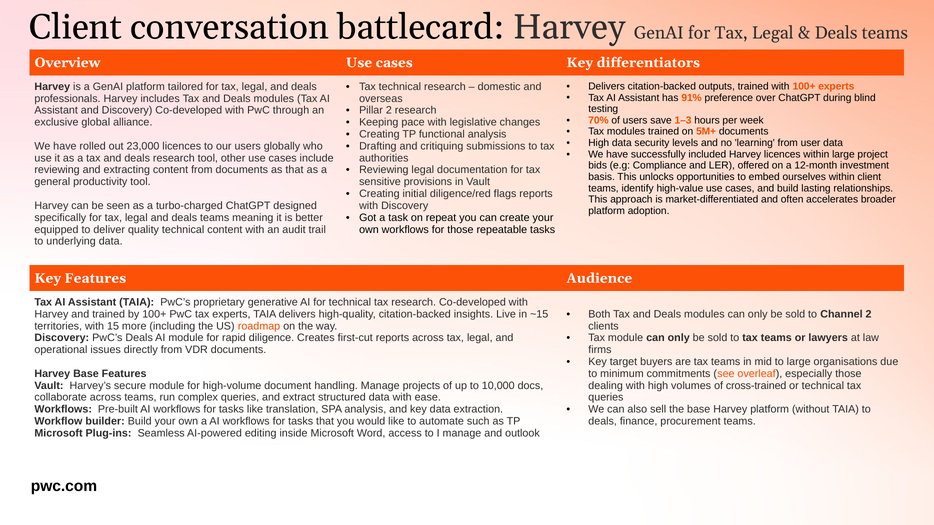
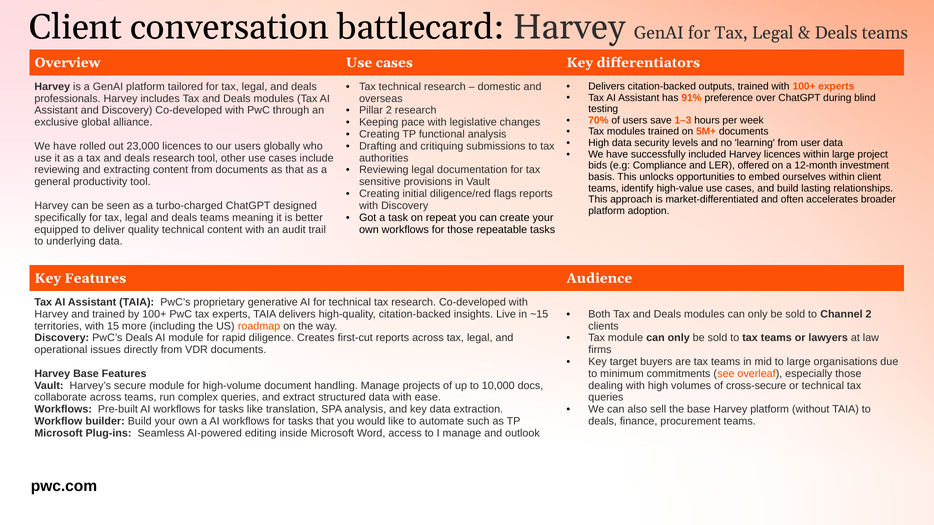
cross-trained: cross-trained -> cross-secure
